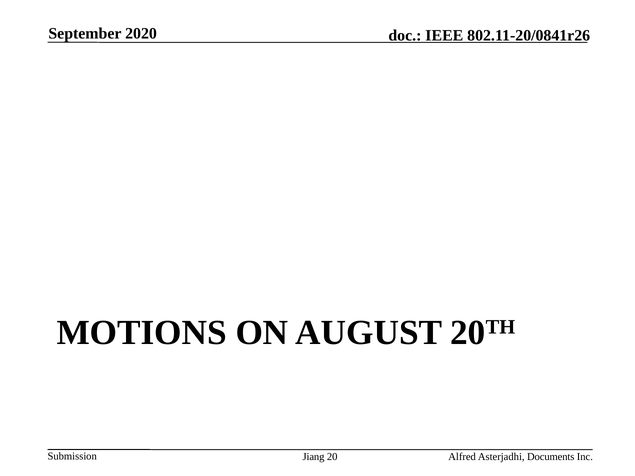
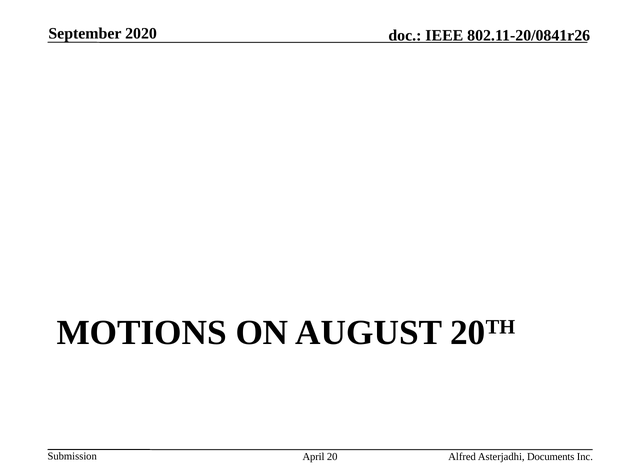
Jiang: Jiang -> April
